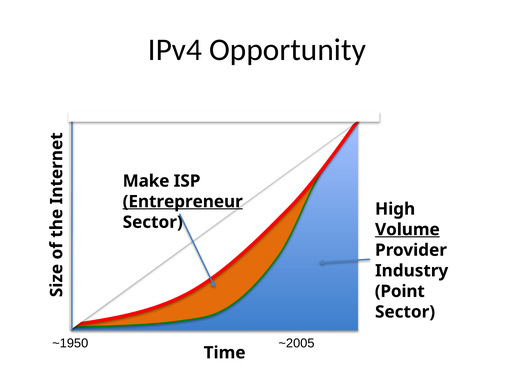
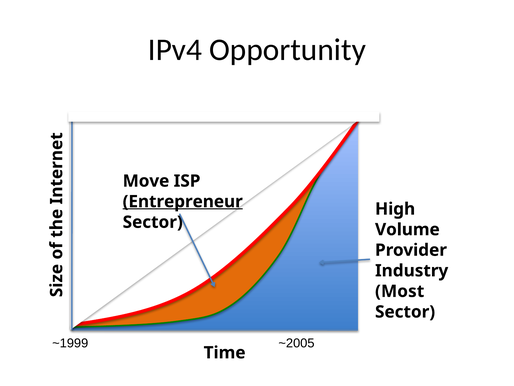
Make: Make -> Move
Volume underline: present -> none
Point: Point -> Most
~1950: ~1950 -> ~1999
